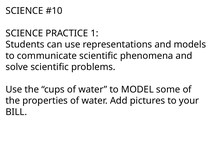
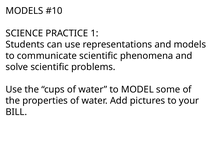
SCIENCE at (24, 11): SCIENCE -> MODELS
